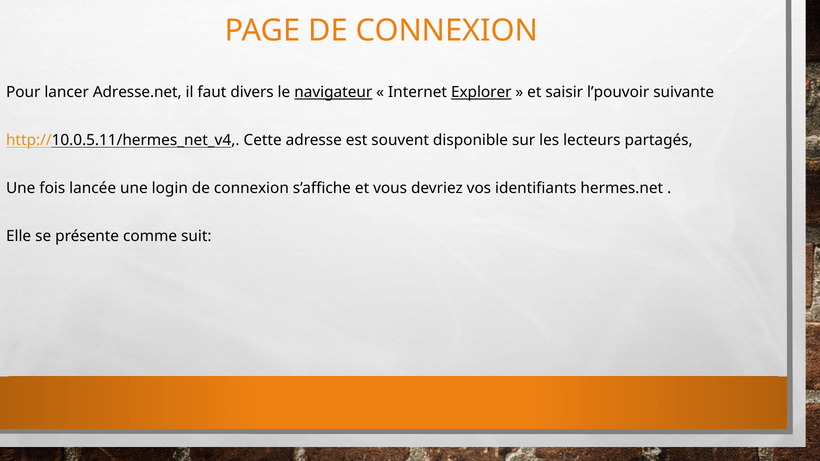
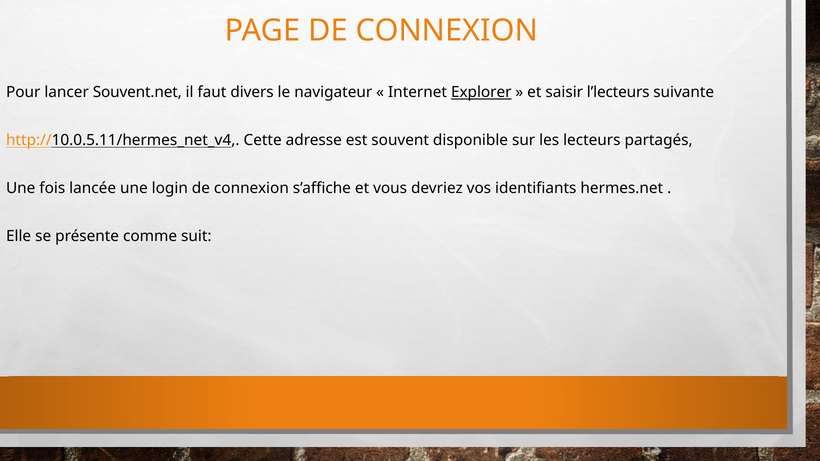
Adresse.net: Adresse.net -> Souvent.net
navigateur underline: present -> none
l’pouvoir: l’pouvoir -> l’lecteurs
